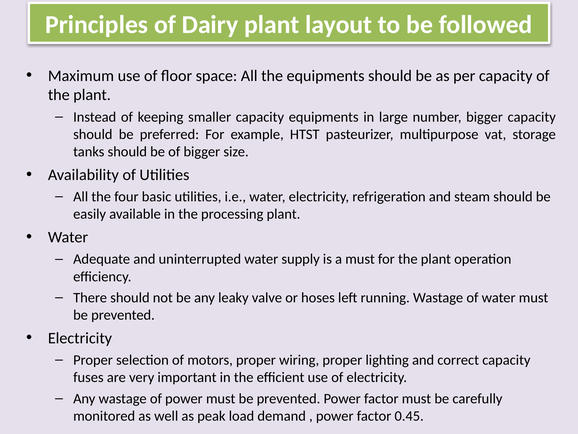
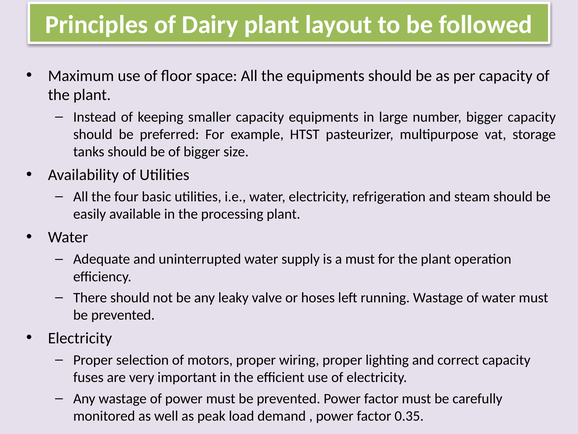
0.45: 0.45 -> 0.35
